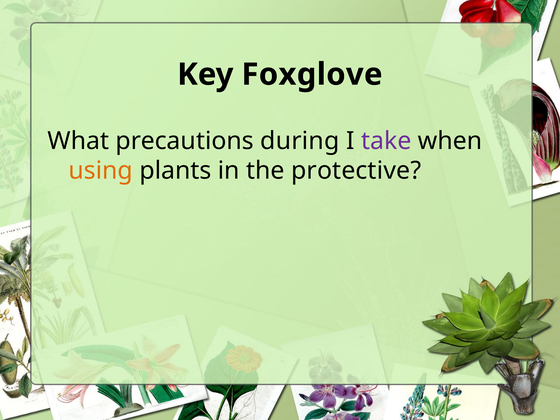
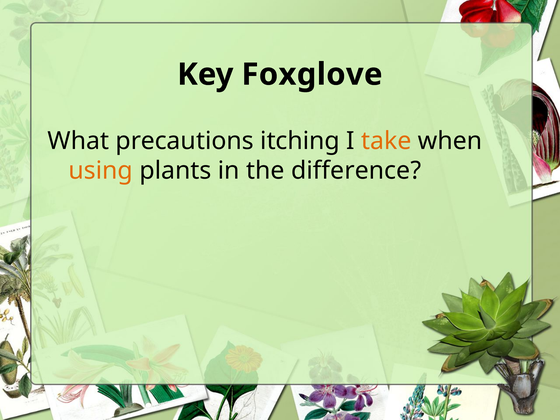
during: during -> itching
take colour: purple -> orange
protective: protective -> difference
